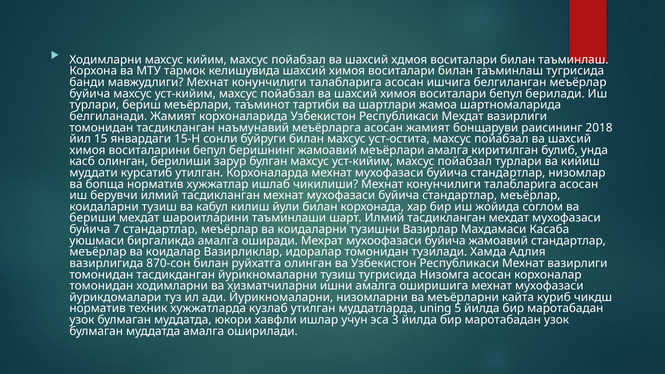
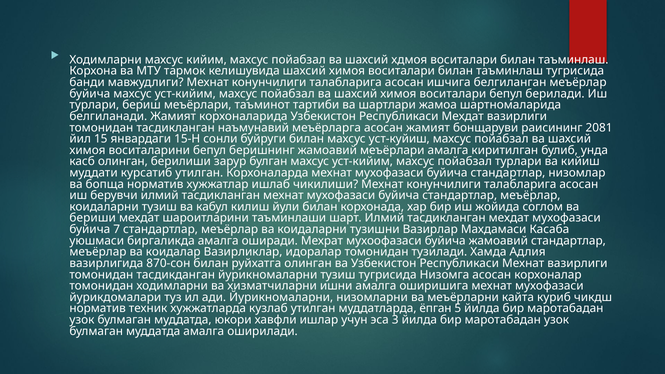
2018: 2018 -> 2081
уст-остита: уст-остита -> уст-куйиш
uning: uning -> ёпган
